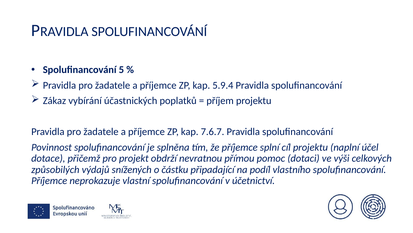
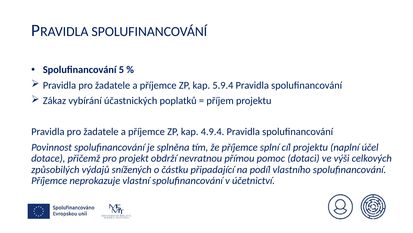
7.6.7: 7.6.7 -> 4.9.4
